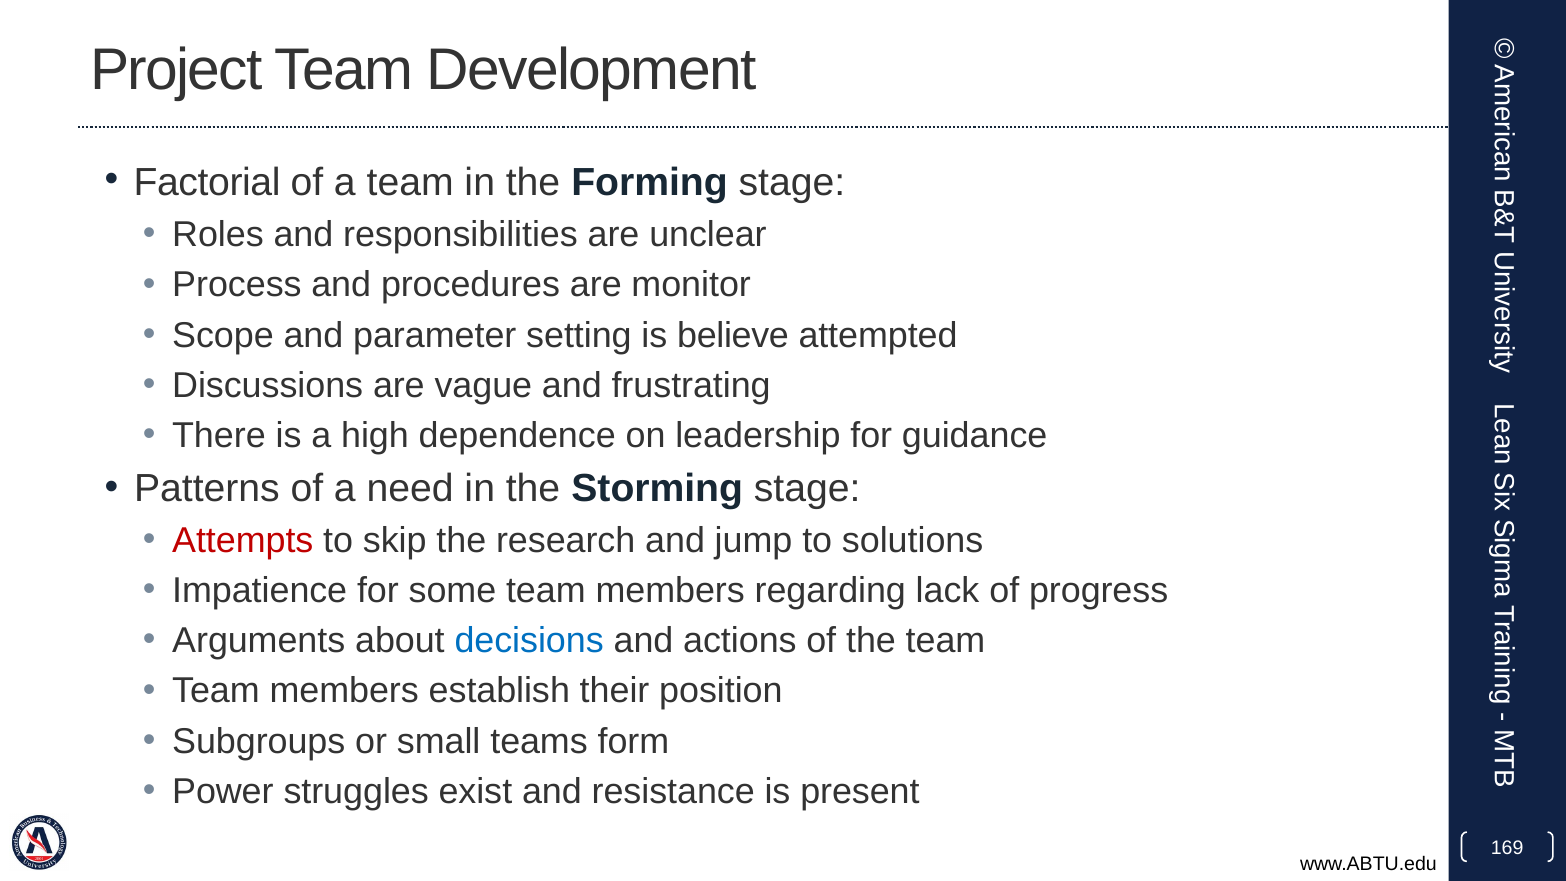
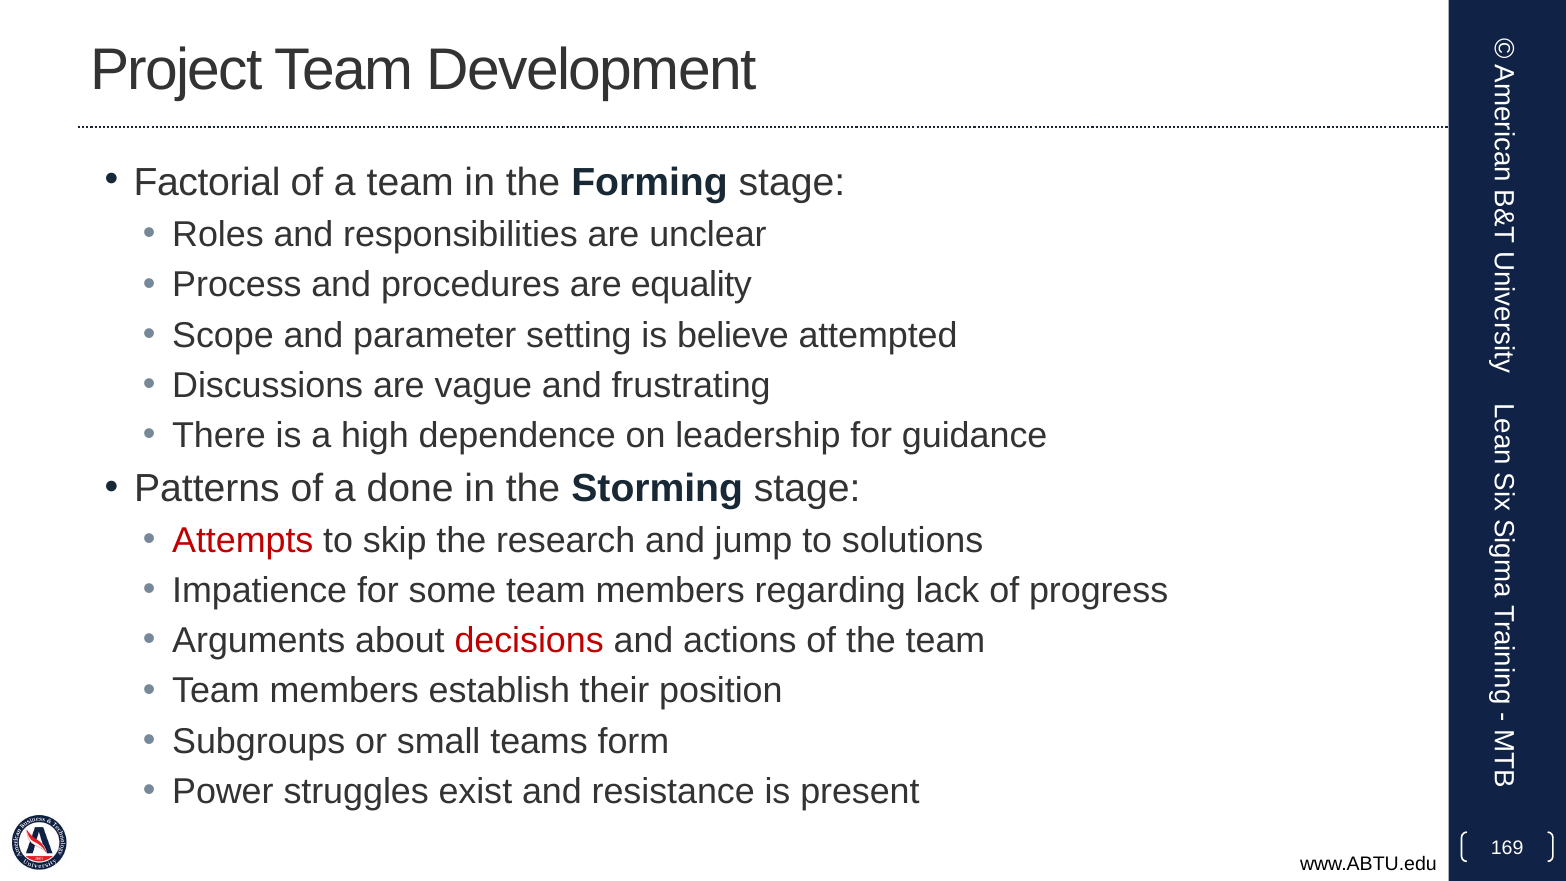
monitor: monitor -> equality
need: need -> done
decisions colour: blue -> red
